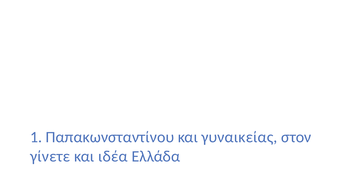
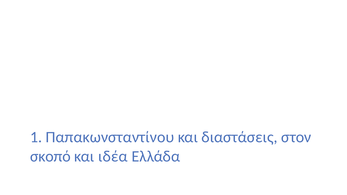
γυναικείας: γυναικείας -> διαστάσεις
γίνετε: γίνετε -> σκοπό
